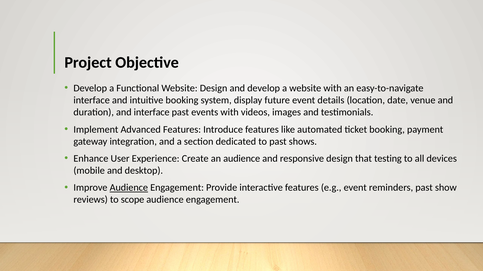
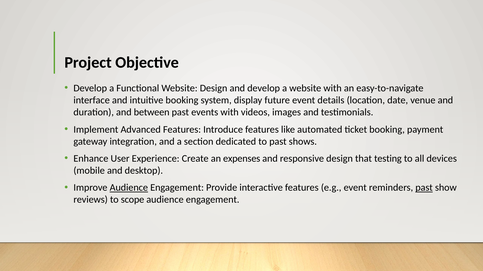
and interface: interface -> between
an audience: audience -> expenses
past at (424, 188) underline: none -> present
